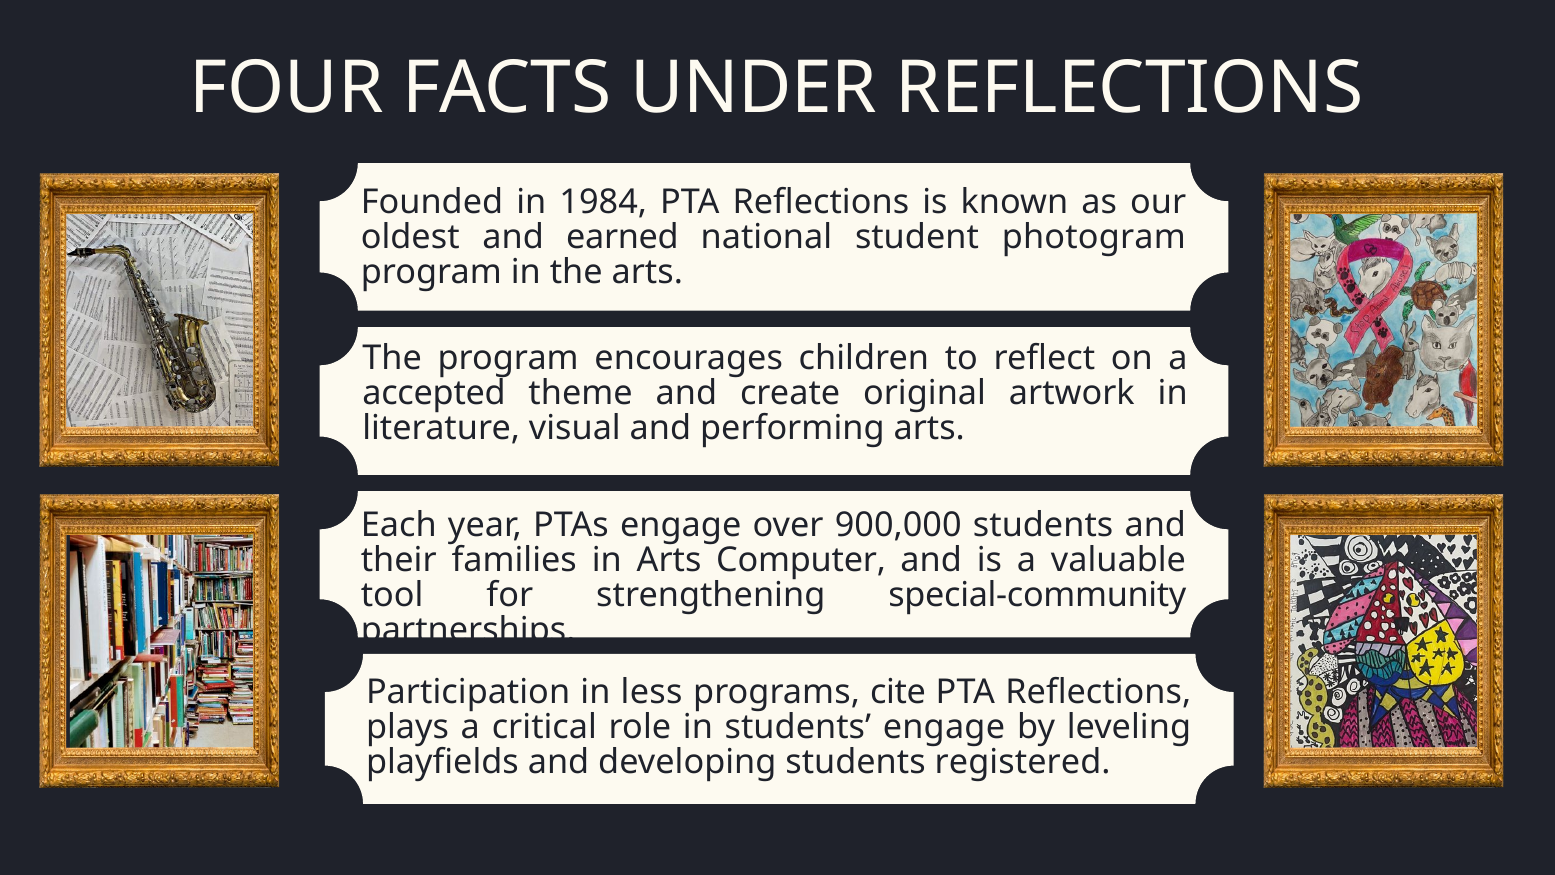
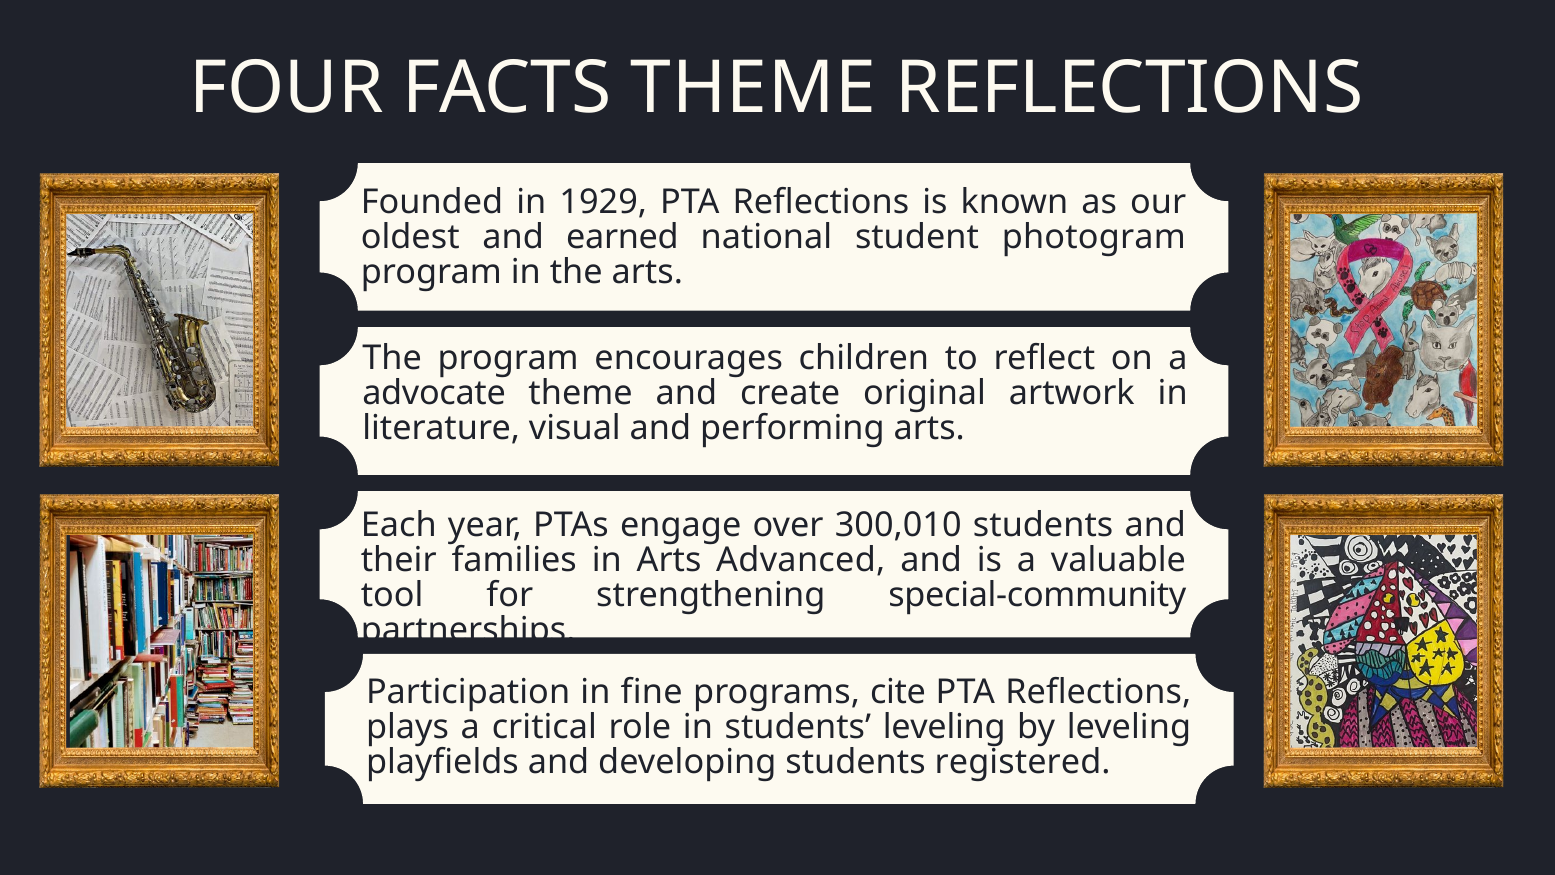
FACTS UNDER: UNDER -> THEME
1984: 1984 -> 1929
accepted: accepted -> advocate
900,000: 900,000 -> 300,010
Computer: Computer -> Advanced
less: less -> fine
students engage: engage -> leveling
